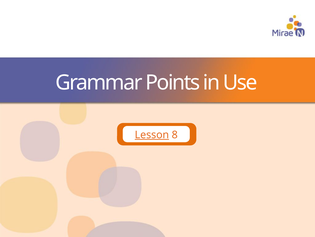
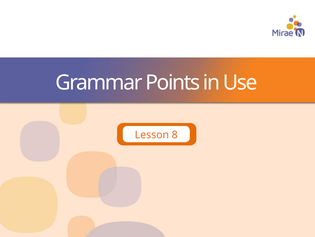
Lesson underline: present -> none
